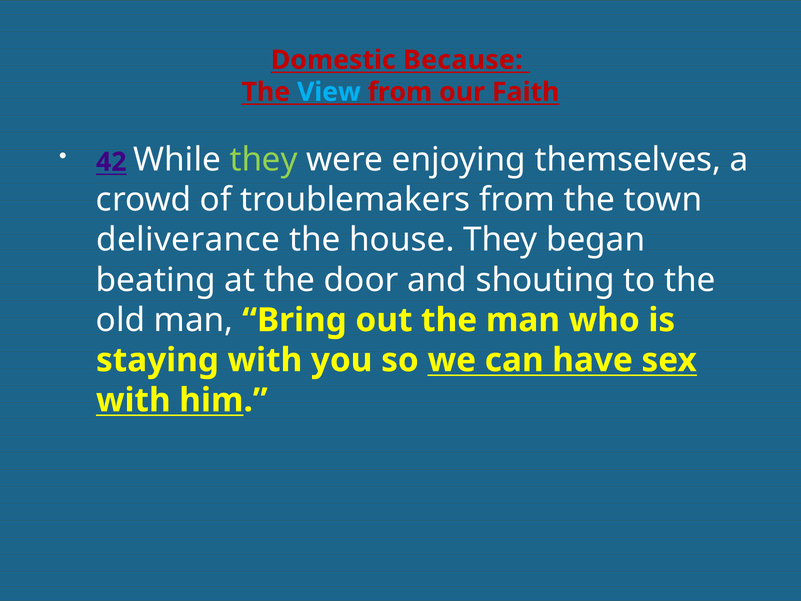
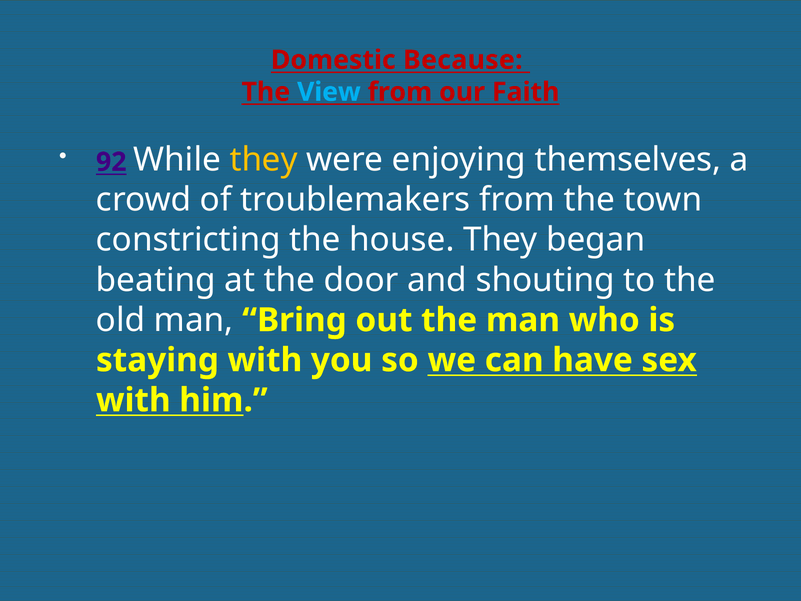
42: 42 -> 92
they at (264, 160) colour: light green -> yellow
deliverance: deliverance -> constricting
